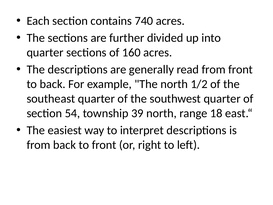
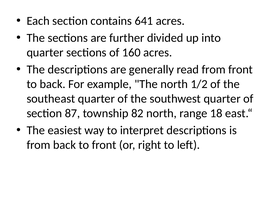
740: 740 -> 641
54: 54 -> 87
39: 39 -> 82
